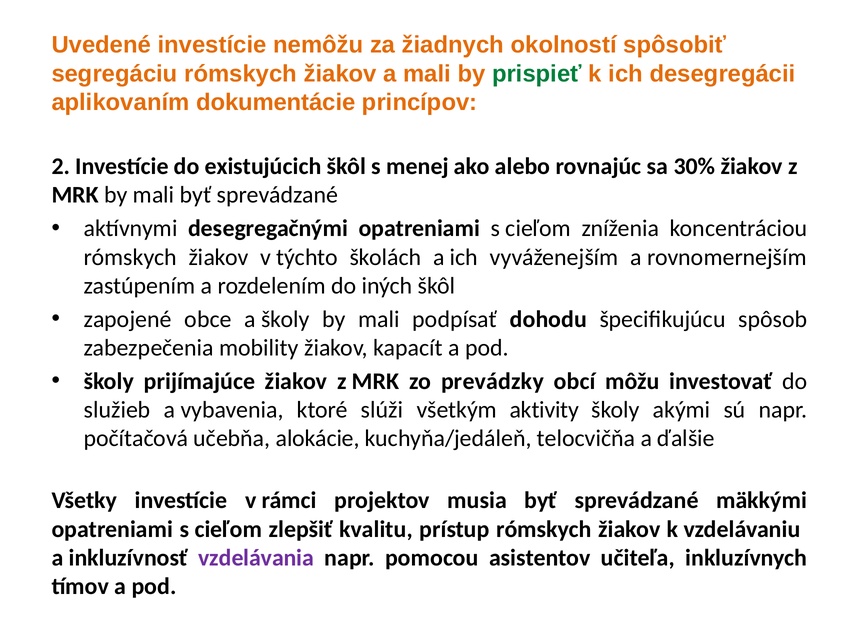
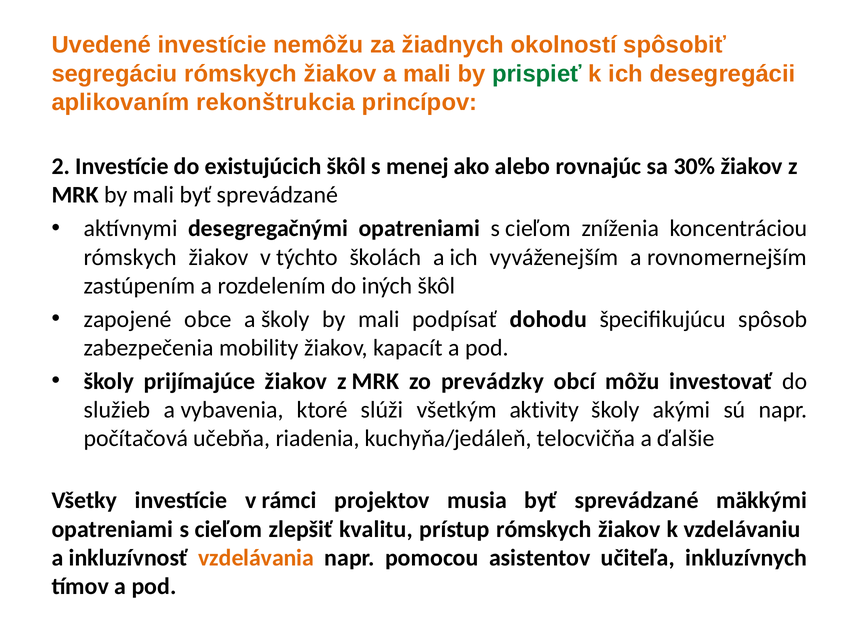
dokumentácie: dokumentácie -> rekonštrukcia
alokácie: alokácie -> riadenia
vzdelávania colour: purple -> orange
